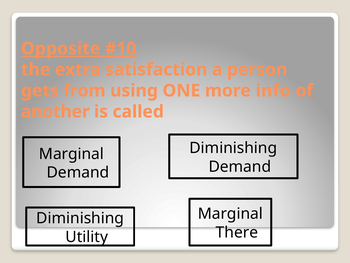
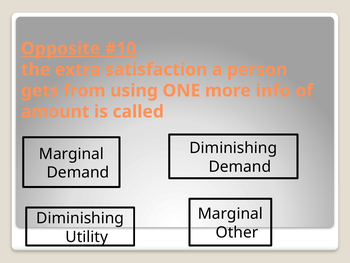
another: another -> amount
There: There -> Other
